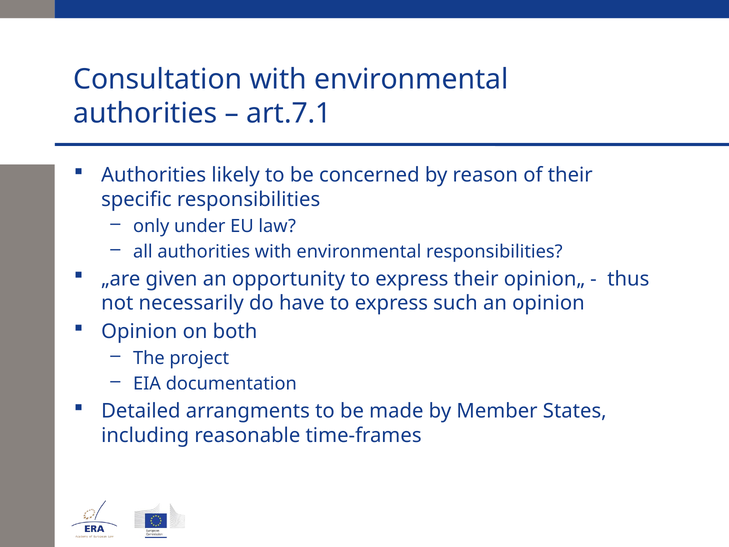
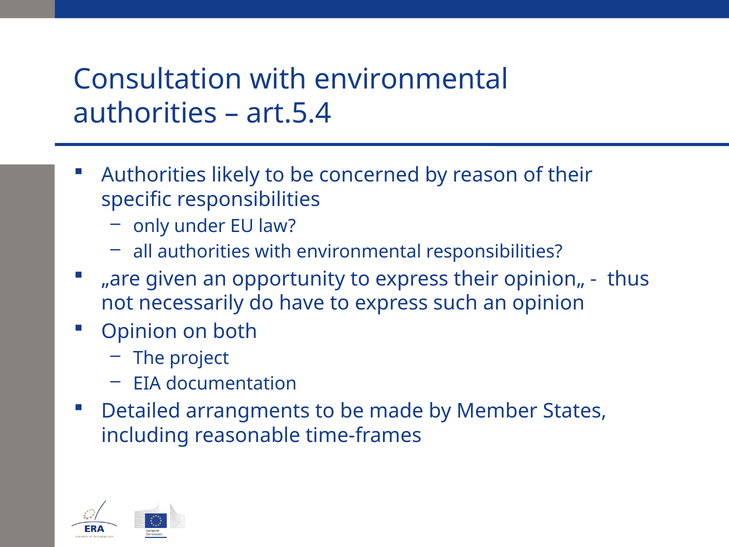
art.7.1: art.7.1 -> art.5.4
